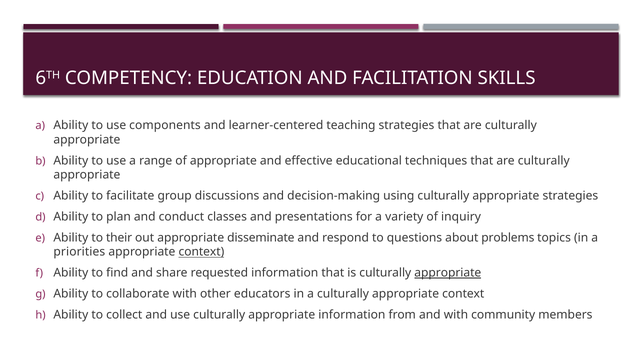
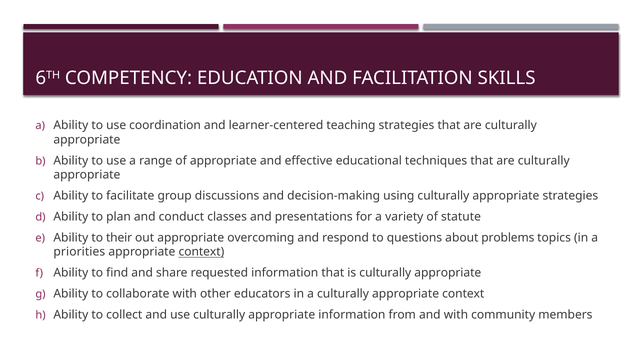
components: components -> coordination
inquiry: inquiry -> statute
disseminate: disseminate -> overcoming
appropriate at (448, 273) underline: present -> none
